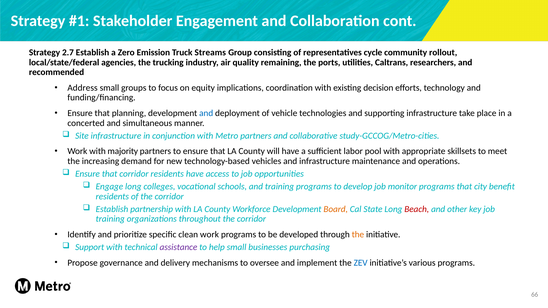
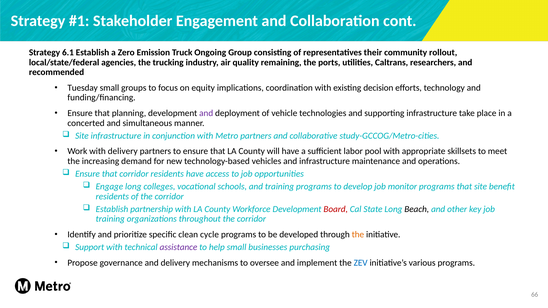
2.7: 2.7 -> 6.1
Streams: Streams -> Ongoing
cycle: cycle -> their
Address: Address -> Tuesday
and at (206, 113) colour: blue -> purple
with majority: majority -> delivery
that city: city -> site
Board colour: orange -> red
Beach colour: red -> black
clean work: work -> cycle
